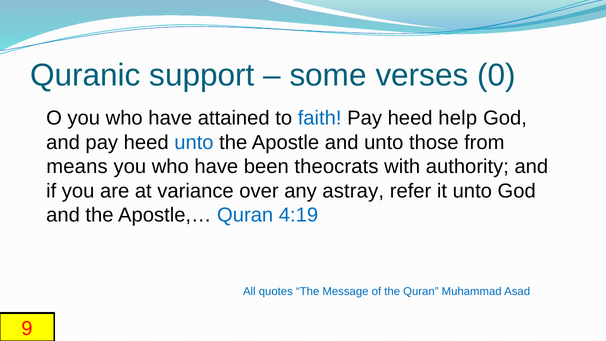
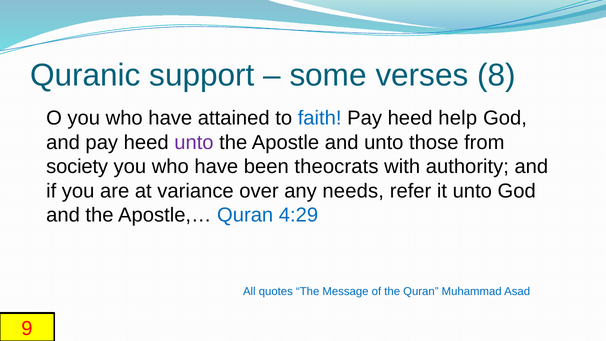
0: 0 -> 8
unto at (194, 142) colour: blue -> purple
means: means -> society
astray: astray -> needs
4:19: 4:19 -> 4:29
